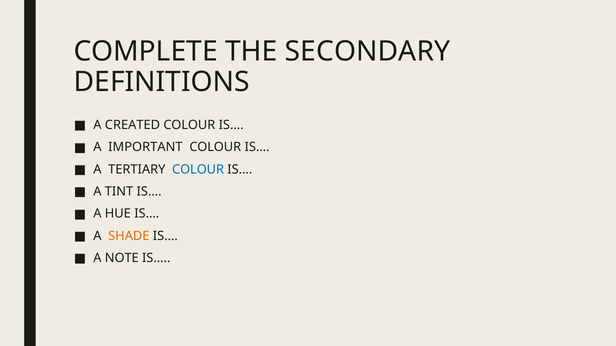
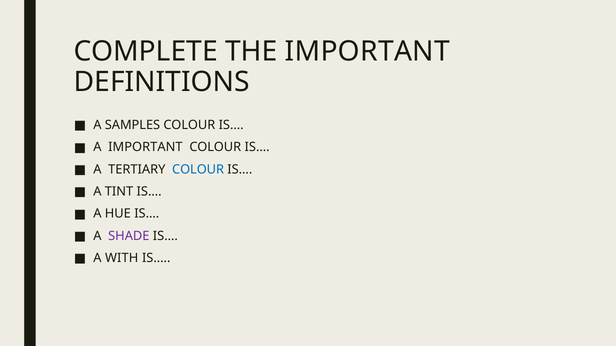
THE SECONDARY: SECONDARY -> IMPORTANT
CREATED: CREATED -> SAMPLES
SHADE colour: orange -> purple
NOTE: NOTE -> WITH
